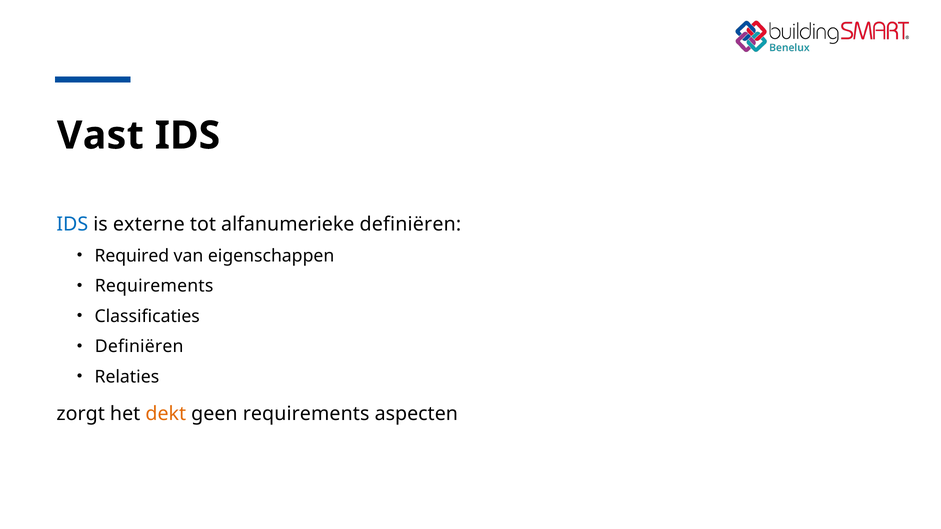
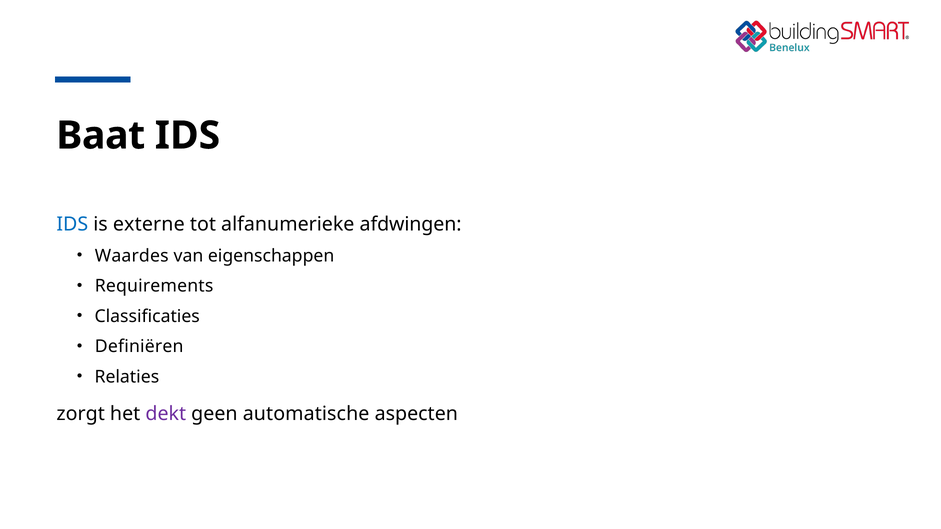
Vast: Vast -> Baat
alfanumerieke definiëren: definiëren -> afdwingen
Required: Required -> Waardes
dekt colour: orange -> purple
geen requirements: requirements -> automatische
